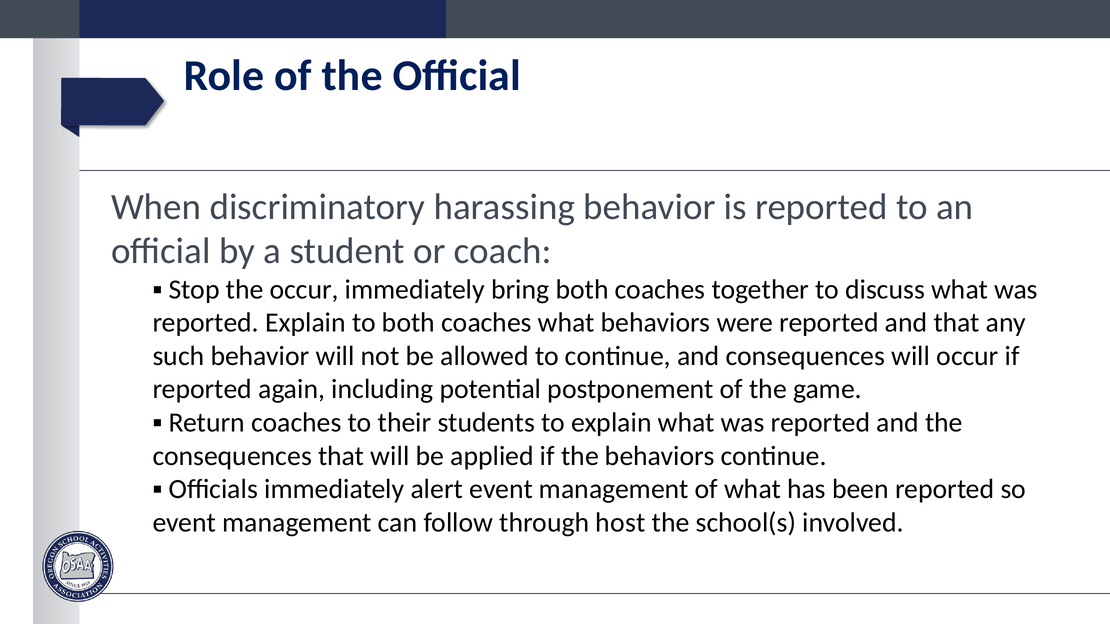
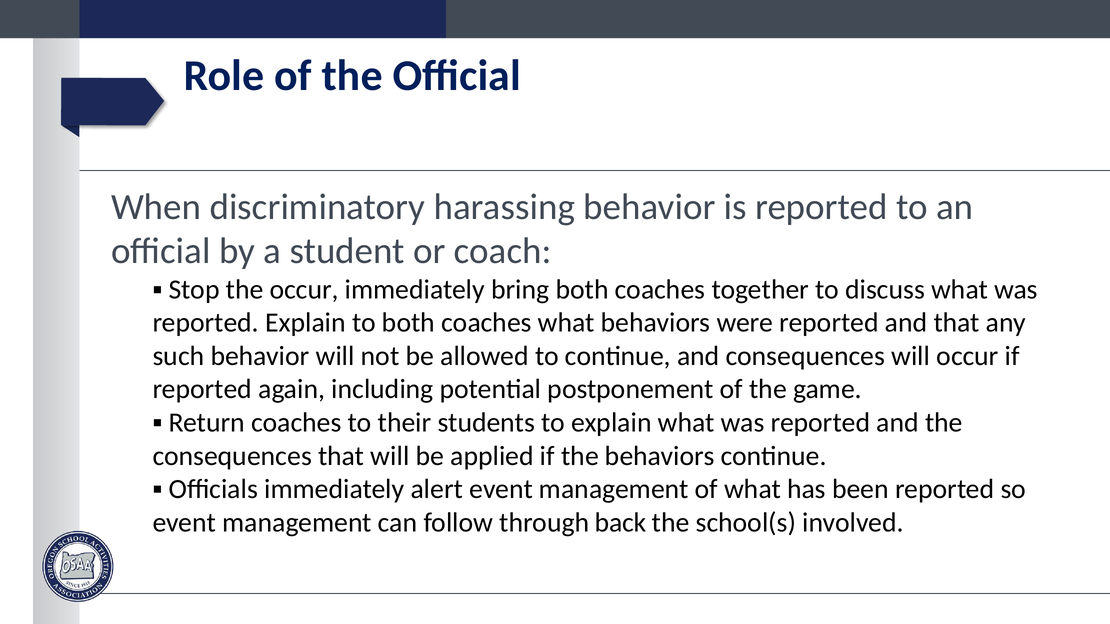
host: host -> back
